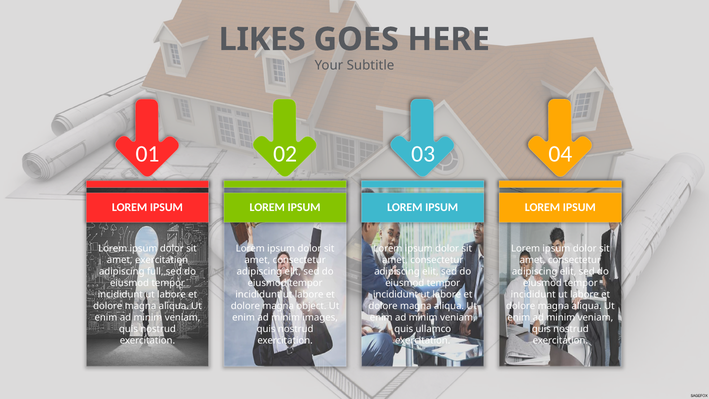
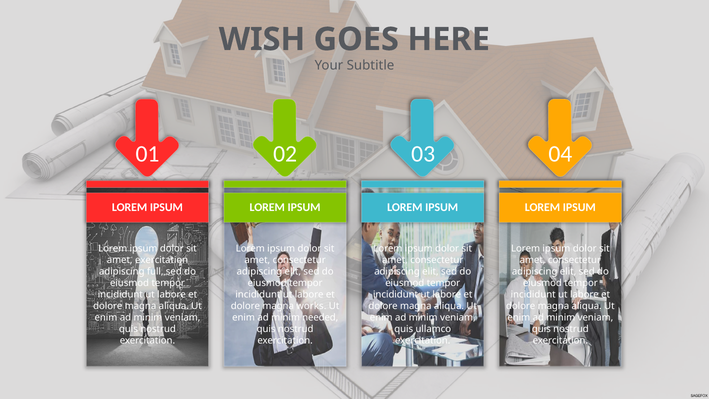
LIKES: LIKES -> WISH
object: object -> works
images: images -> needed
